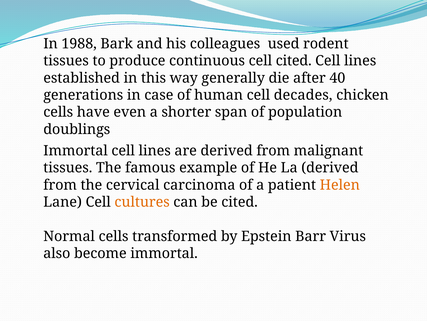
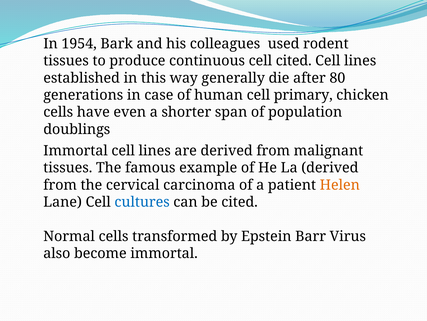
1988: 1988 -> 1954
40: 40 -> 80
decades: decades -> primary
cultures colour: orange -> blue
